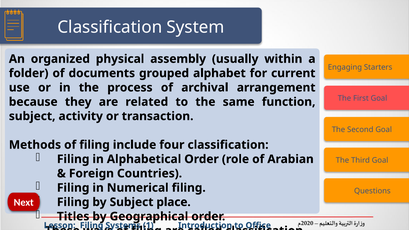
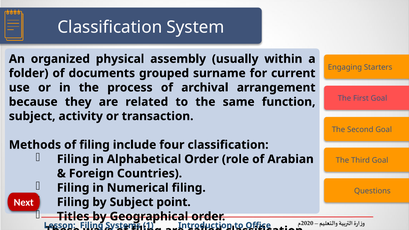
alphabet: alphabet -> surname
place: place -> point
